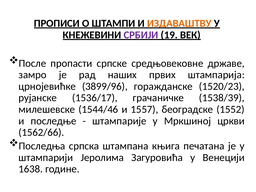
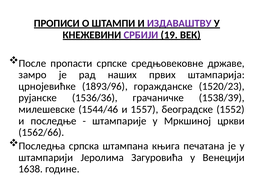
ИЗДАВАШТВУ colour: orange -> purple
3899/96: 3899/96 -> 1893/96
1536/17: 1536/17 -> 1536/36
